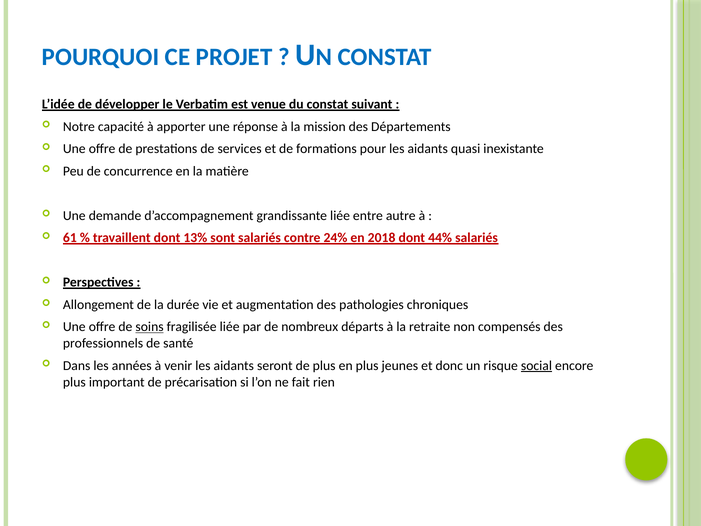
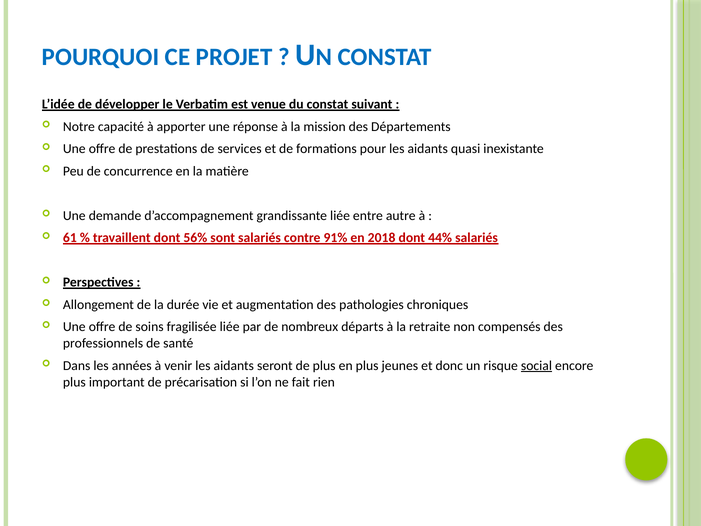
13%: 13% -> 56%
24%: 24% -> 91%
soins underline: present -> none
